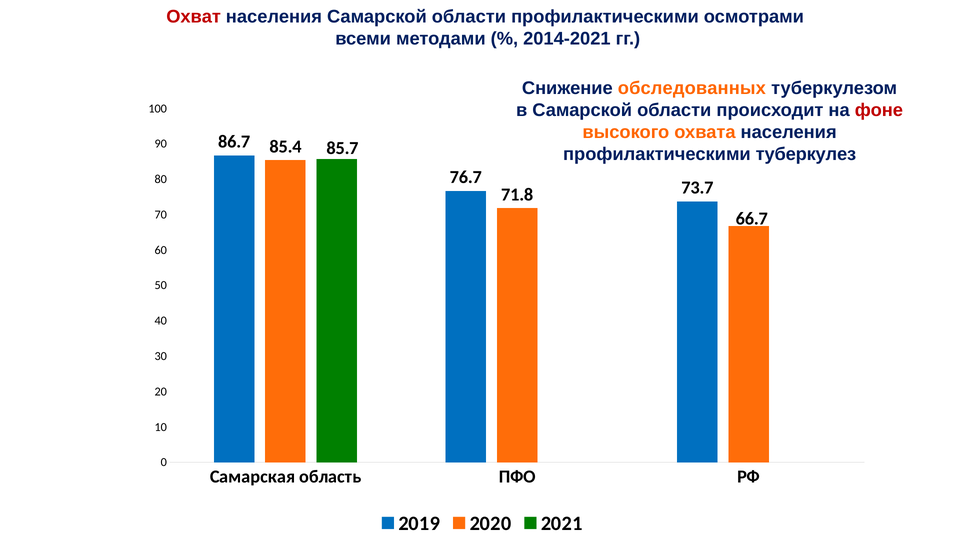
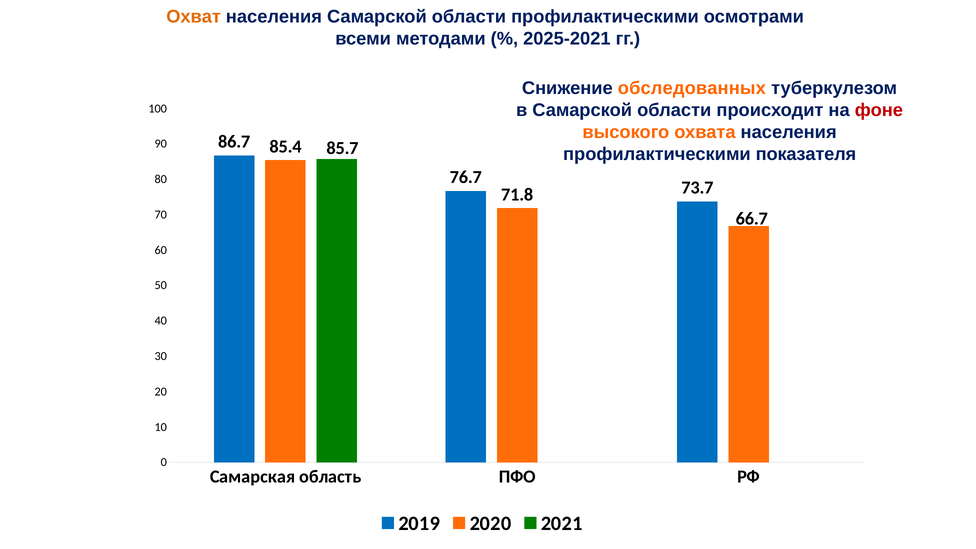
Охват colour: red -> orange
2014-2021: 2014-2021 -> 2025-2021
туберкулез: туберкулез -> показателя
